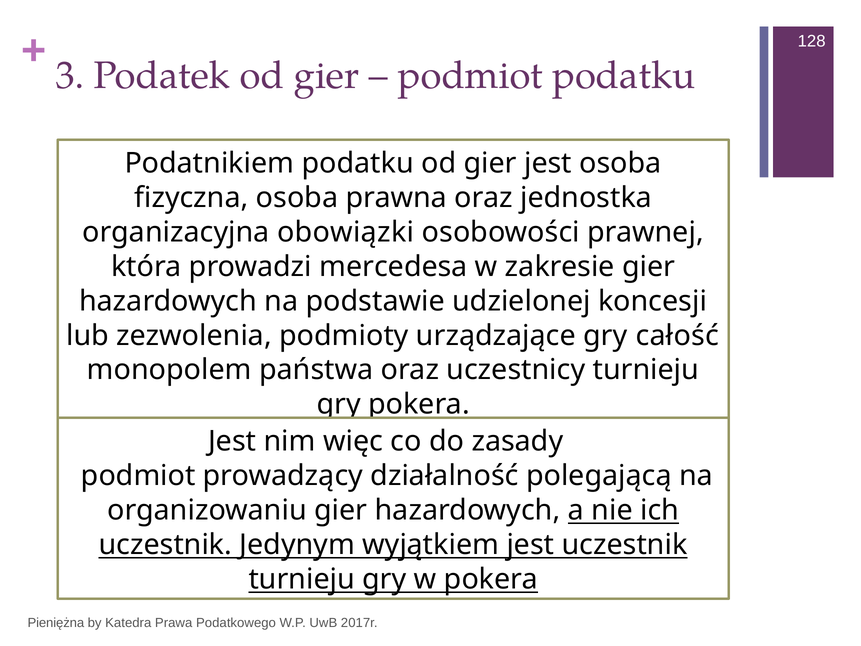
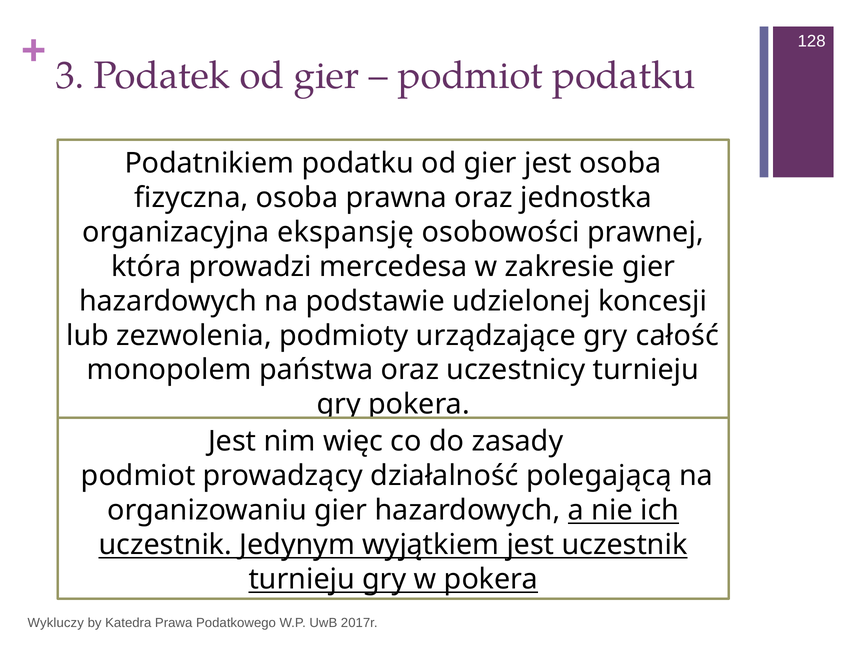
obowiązki: obowiązki -> ekspansję
Pieniężna: Pieniężna -> Wykluczy
